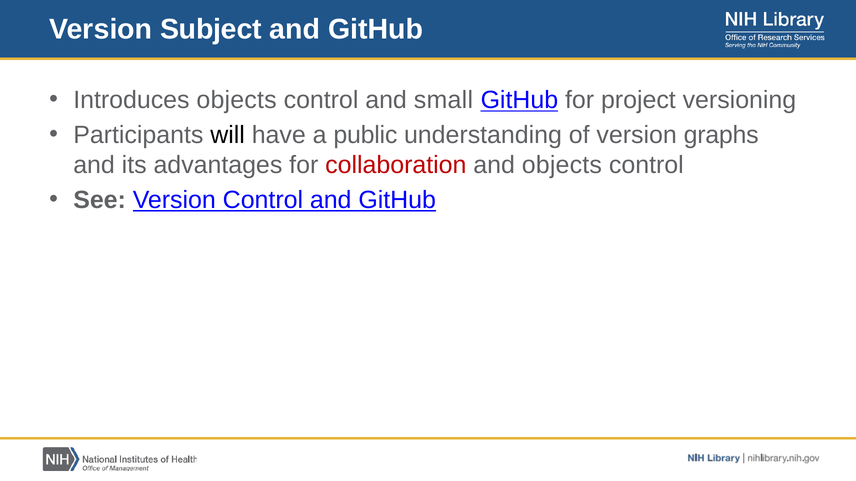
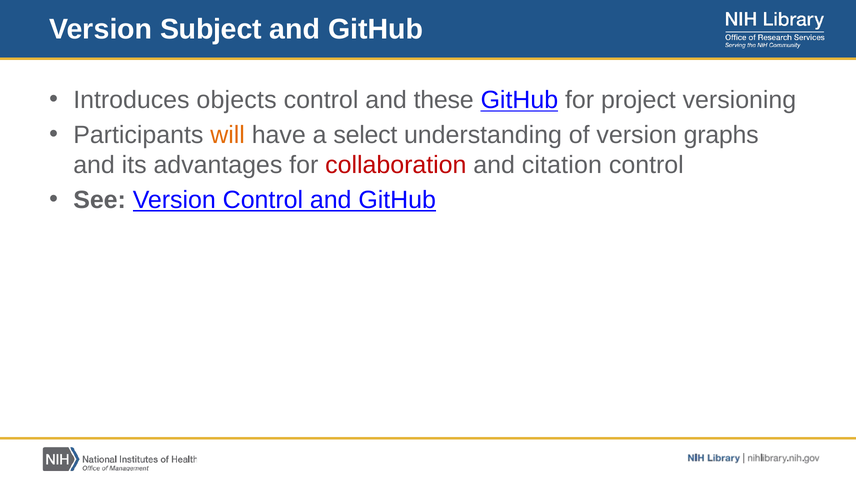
small: small -> these
will colour: black -> orange
public: public -> select
and objects: objects -> citation
